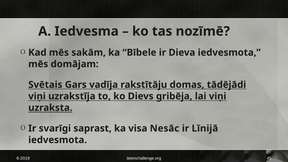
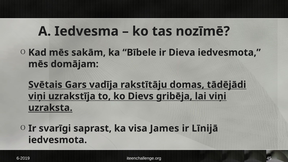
Nesāc: Nesāc -> James
